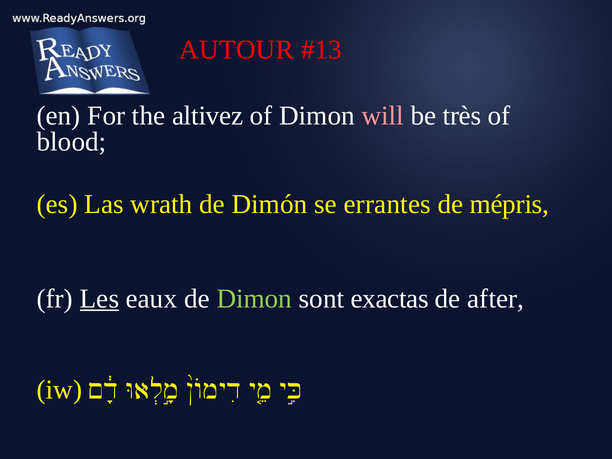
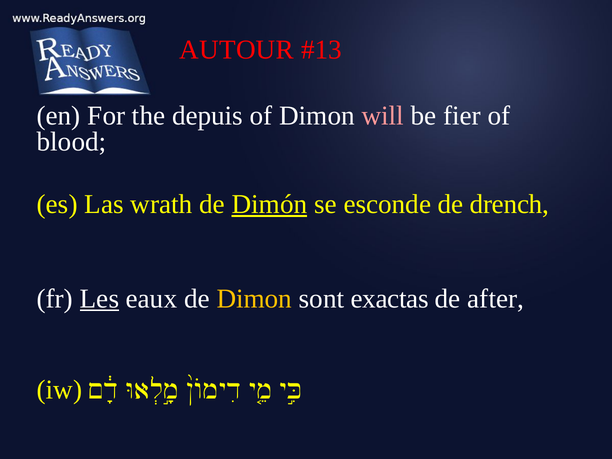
altivez: altivez -> depuis
très: très -> fier
Dimón underline: none -> present
errantes: errantes -> esconde
mépris: mépris -> drench
Dimon at (254, 299) colour: light green -> yellow
